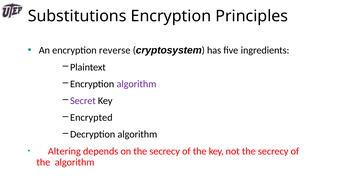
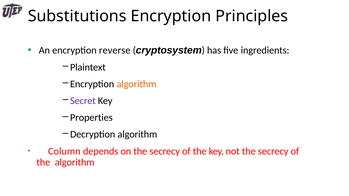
algorithm at (136, 84) colour: purple -> orange
Encrypted: Encrypted -> Properties
Altering: Altering -> Column
